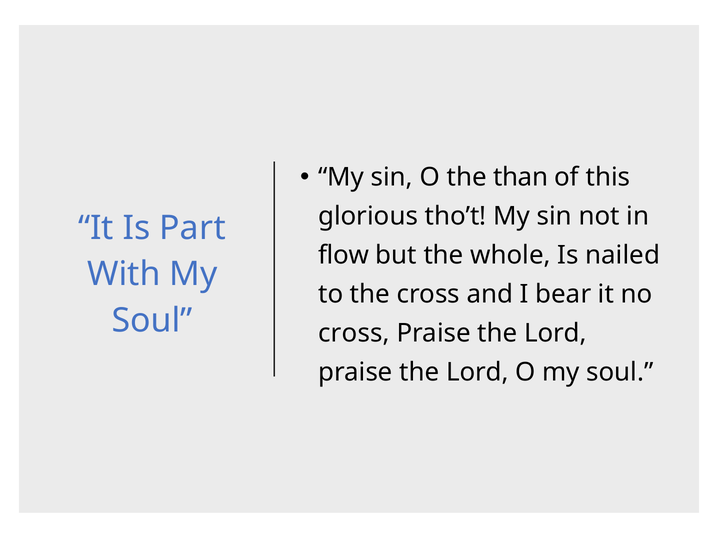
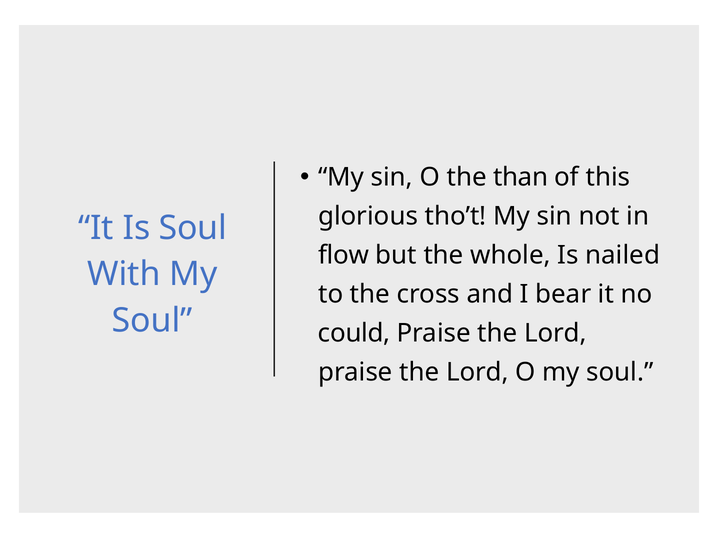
Is Part: Part -> Soul
cross at (354, 333): cross -> could
